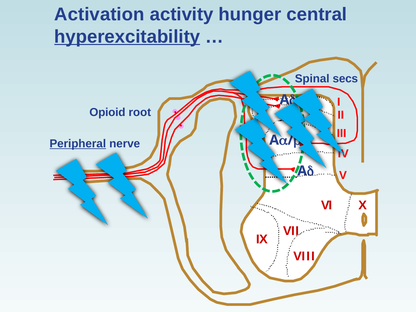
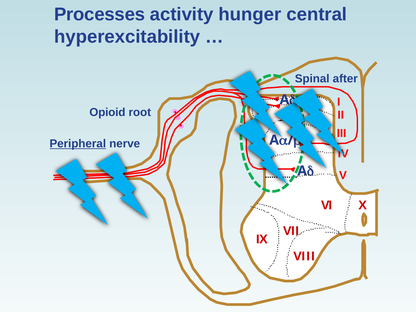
Activation: Activation -> Processes
hyperexcitability underline: present -> none
secs: secs -> after
